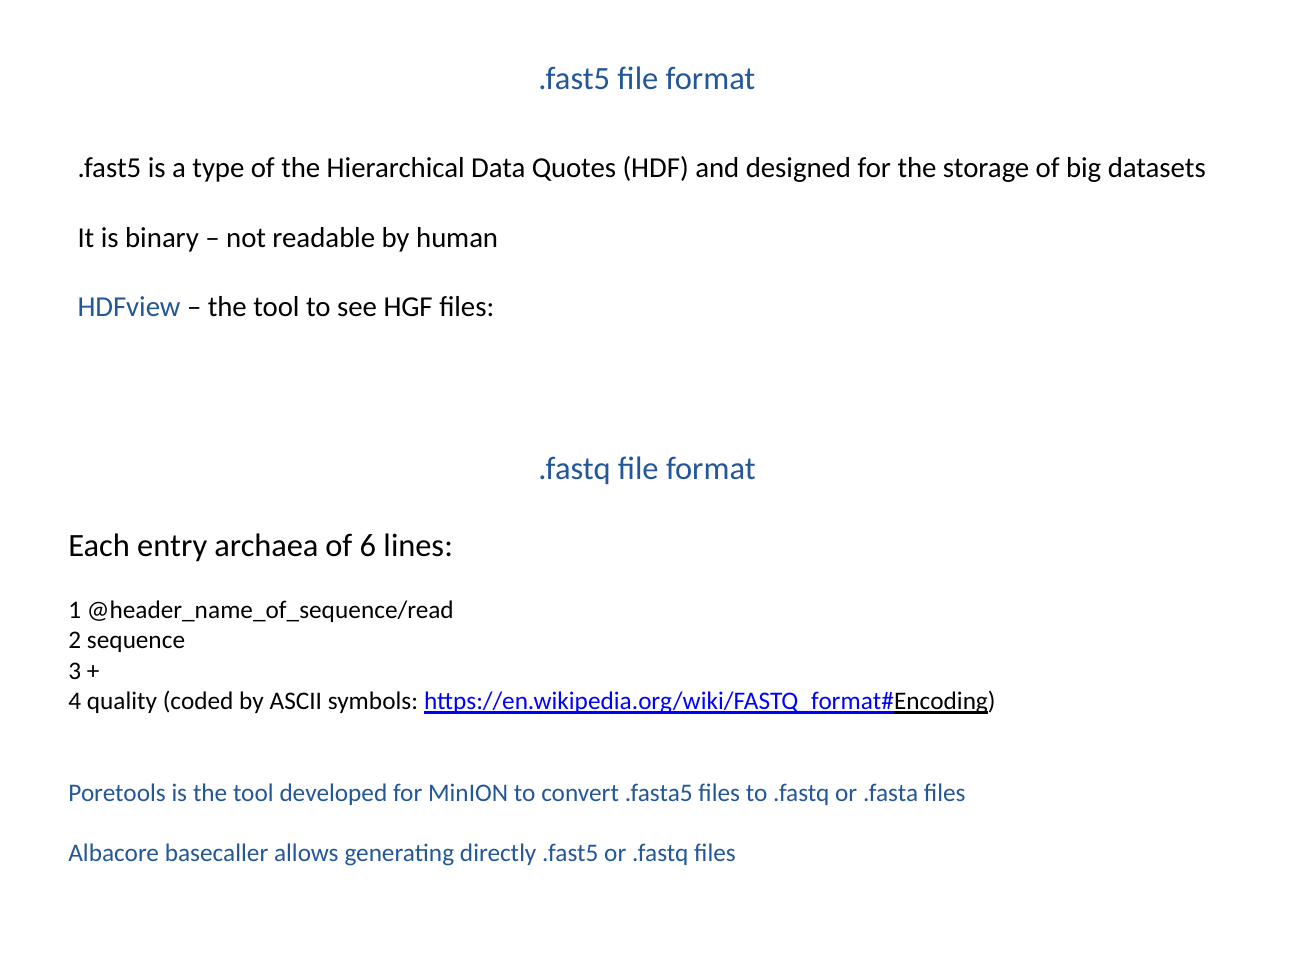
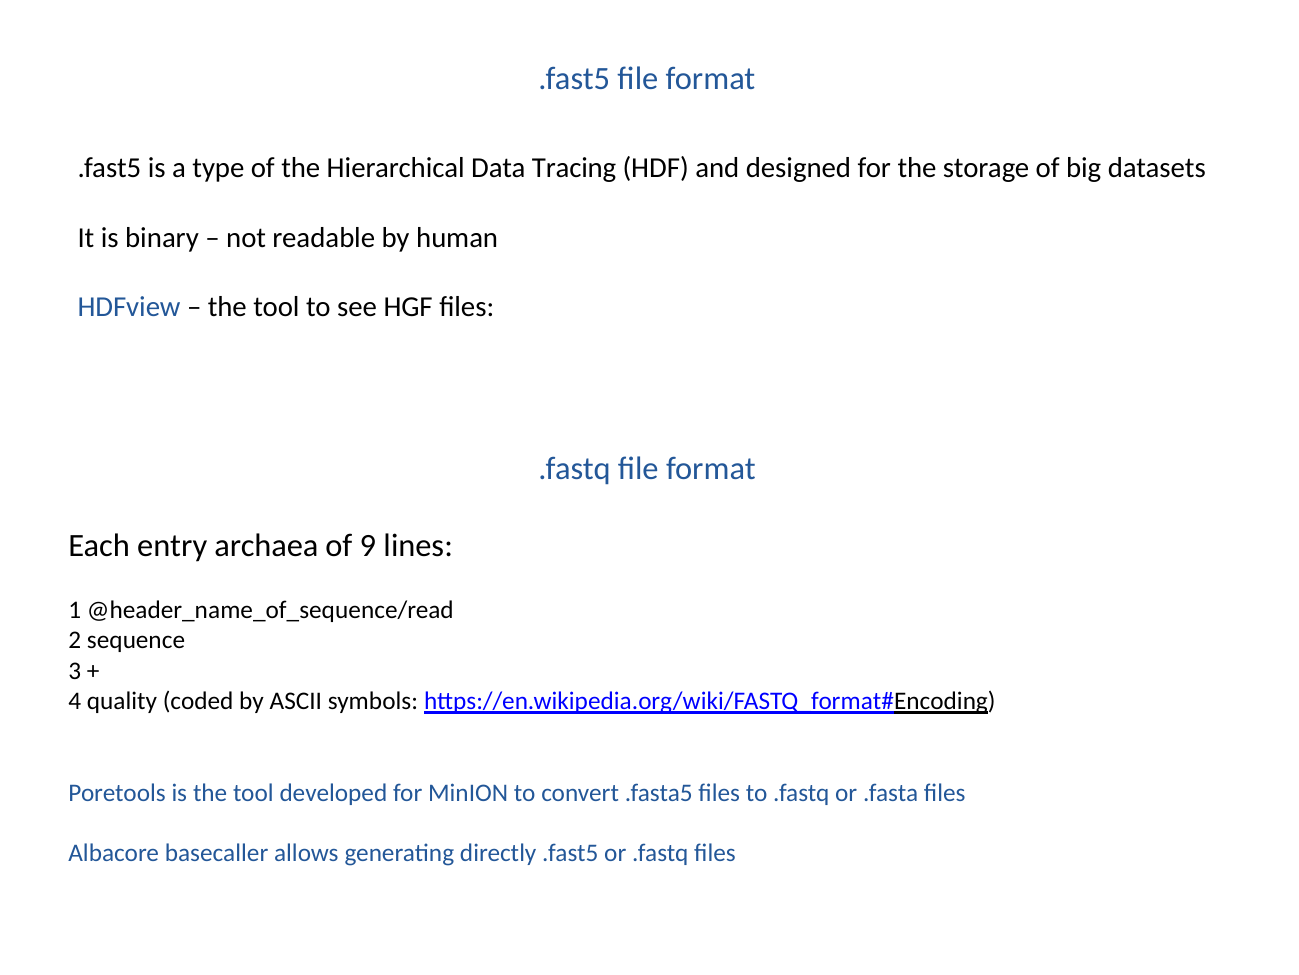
Quotes: Quotes -> Tracing
6: 6 -> 9
